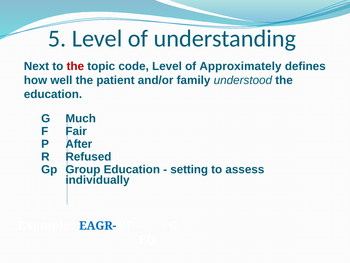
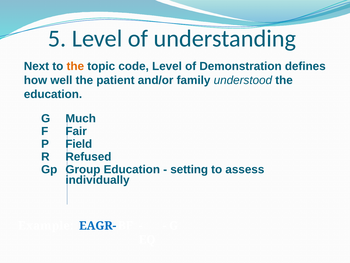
the at (75, 66) colour: red -> orange
Approximately: Approximately -> Demonstration
After: After -> Field
